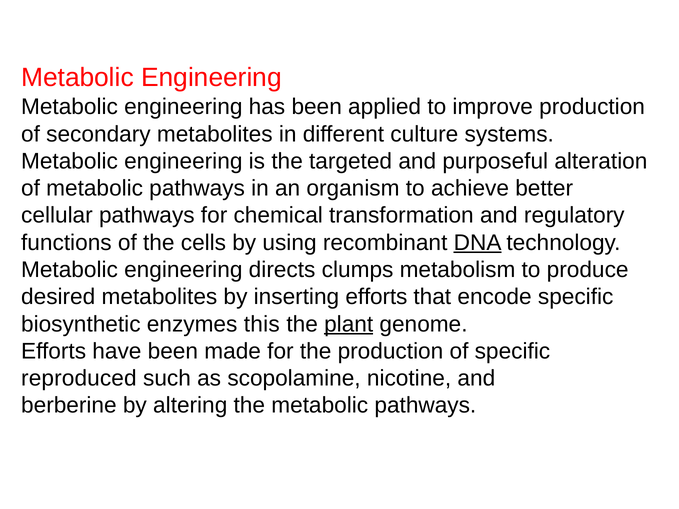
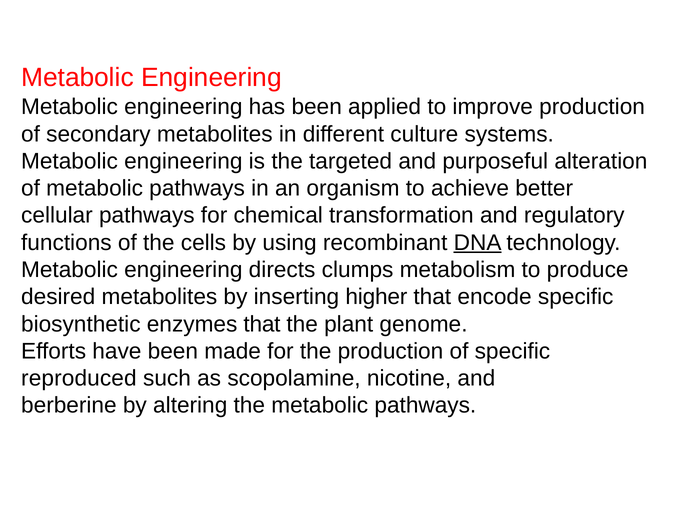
inserting efforts: efforts -> higher
enzymes this: this -> that
plant underline: present -> none
